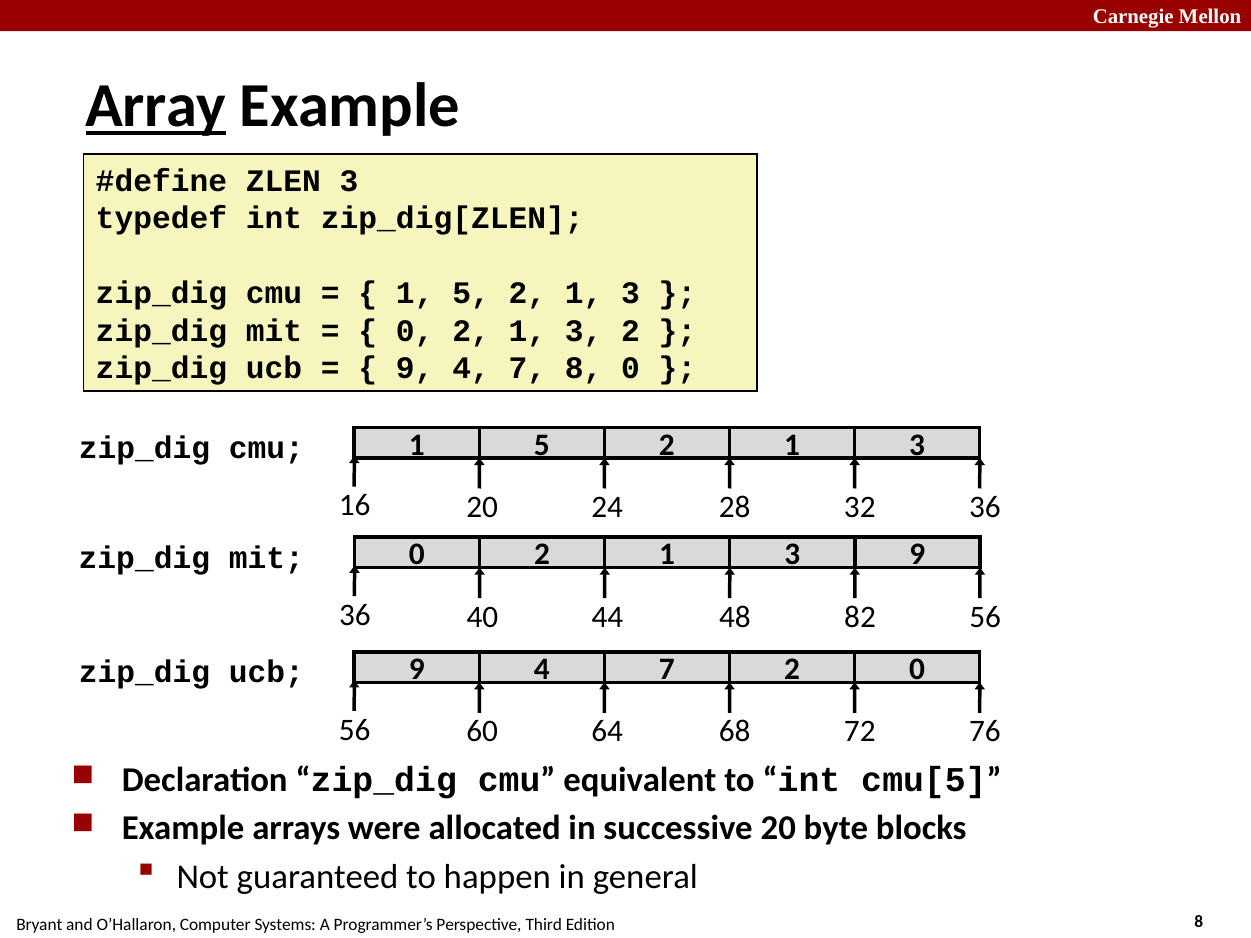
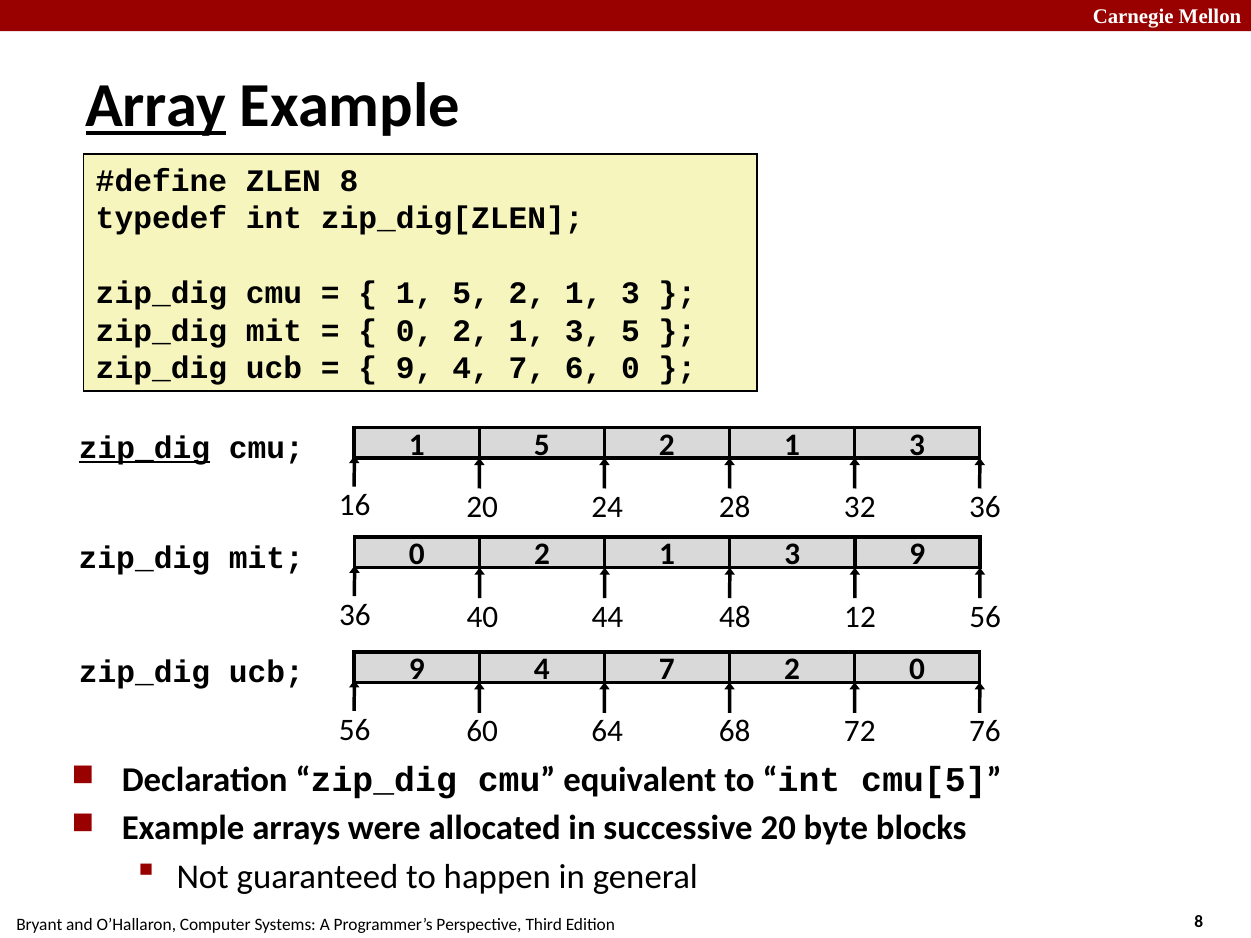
ZLEN 3: 3 -> 8
3 2: 2 -> 5
7 8: 8 -> 6
zip_dig at (144, 448) underline: none -> present
82: 82 -> 12
